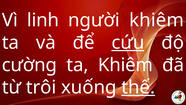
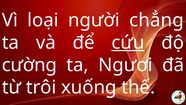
linh: linh -> loại
người khiêm: khiêm -> chẳng
ta Khiêm: Khiêm -> Ngươi
thế underline: present -> none
